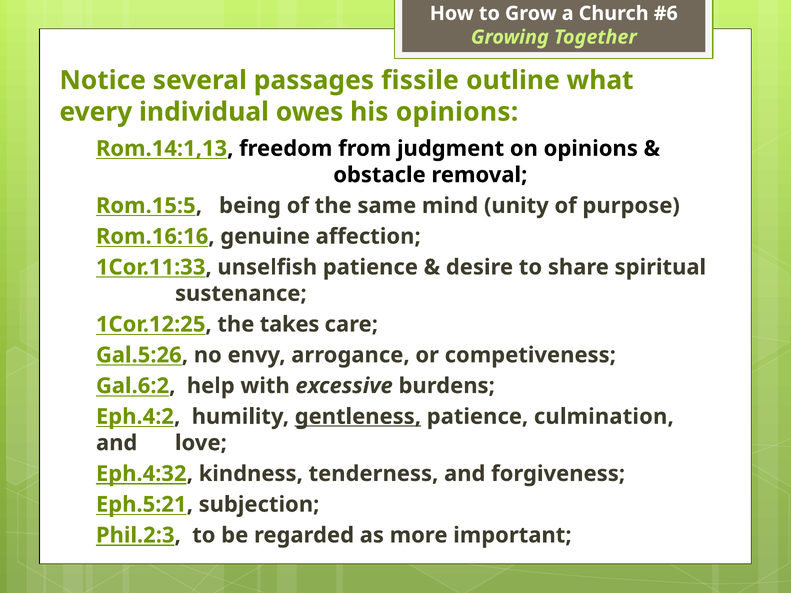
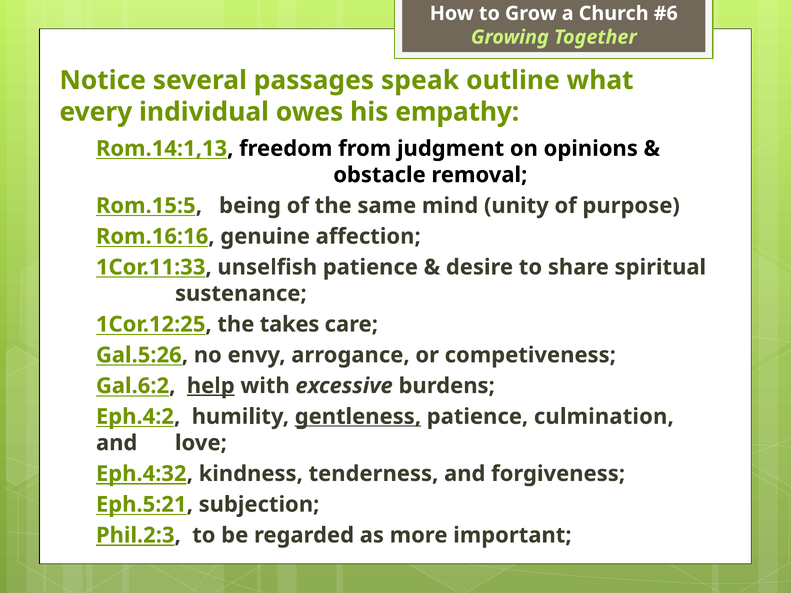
fissile: fissile -> speak
his opinions: opinions -> empathy
help underline: none -> present
